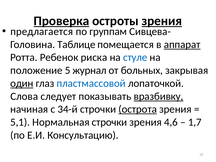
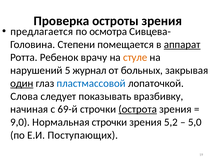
Проверка underline: present -> none
зрения at (162, 21) underline: present -> none
группам: группам -> осмотра
Таблице: Таблице -> Степени
риска: риска -> врачу
стуле colour: blue -> orange
положение: положение -> нарушений
вразбивку underline: present -> none
34-й: 34-й -> 69-й
5,1: 5,1 -> 9,0
4,6: 4,6 -> 5,2
1,7: 1,7 -> 5,0
Консультацию: Консультацию -> Поступающих
